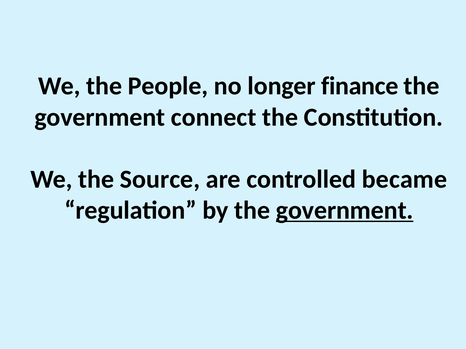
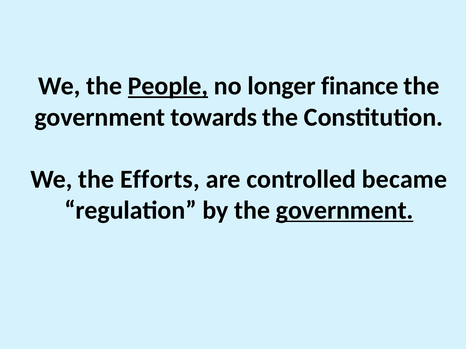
People underline: none -> present
connect: connect -> towards
Source: Source -> Efforts
